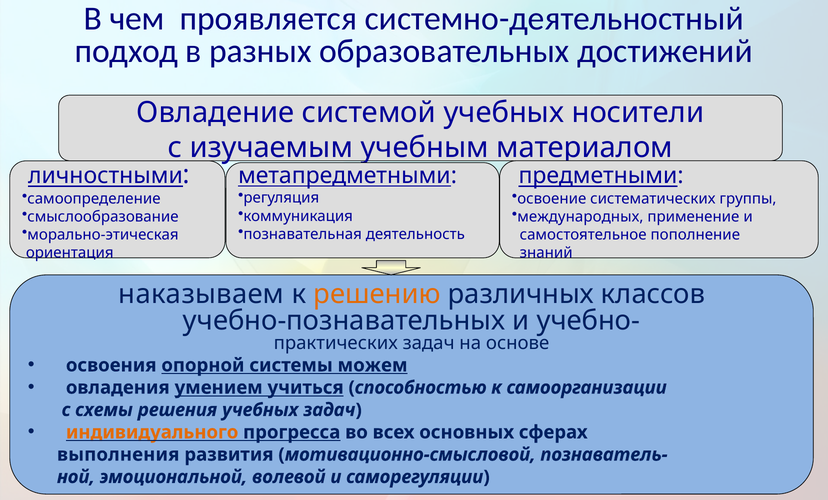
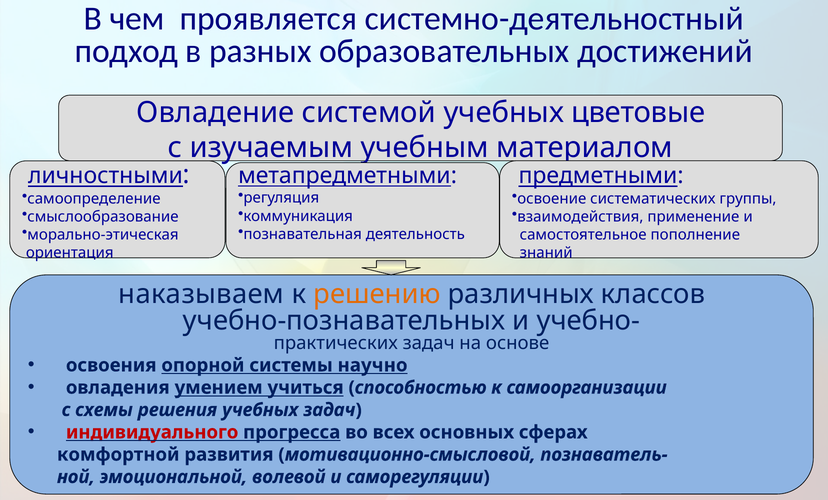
носители: носители -> цветовые
международных: международных -> взаимодействия
можем: можем -> научно
индивидуального colour: orange -> red
выполнения: выполнения -> комфортной
